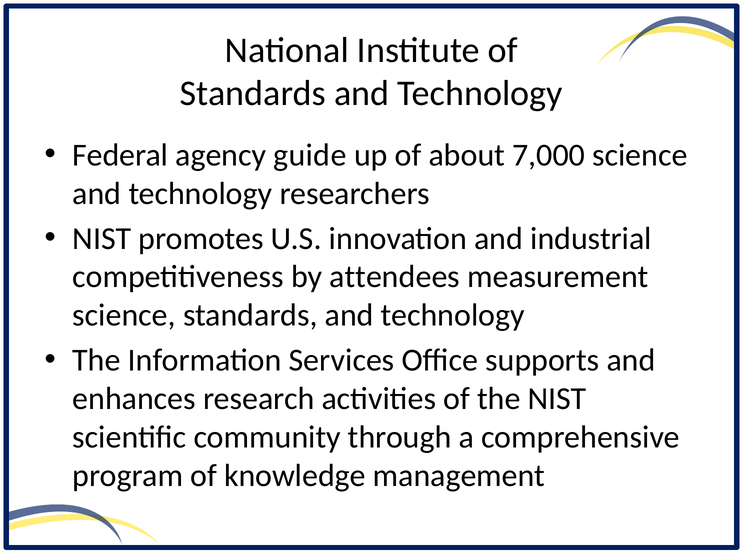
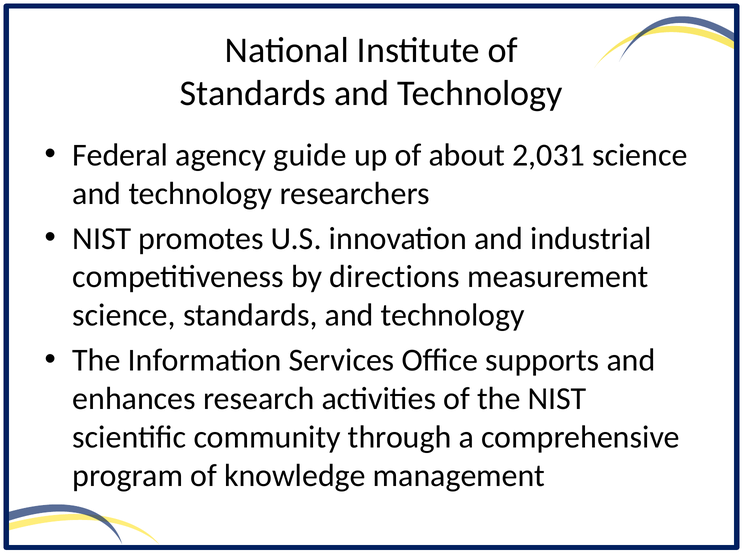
7,000: 7,000 -> 2,031
attendees: attendees -> directions
